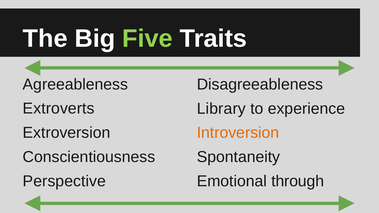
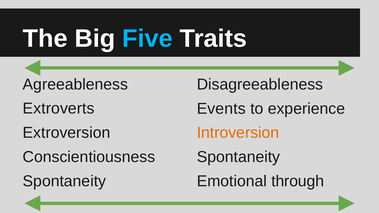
Five colour: light green -> light blue
Library: Library -> Events
Perspective at (64, 181): Perspective -> Spontaneity
